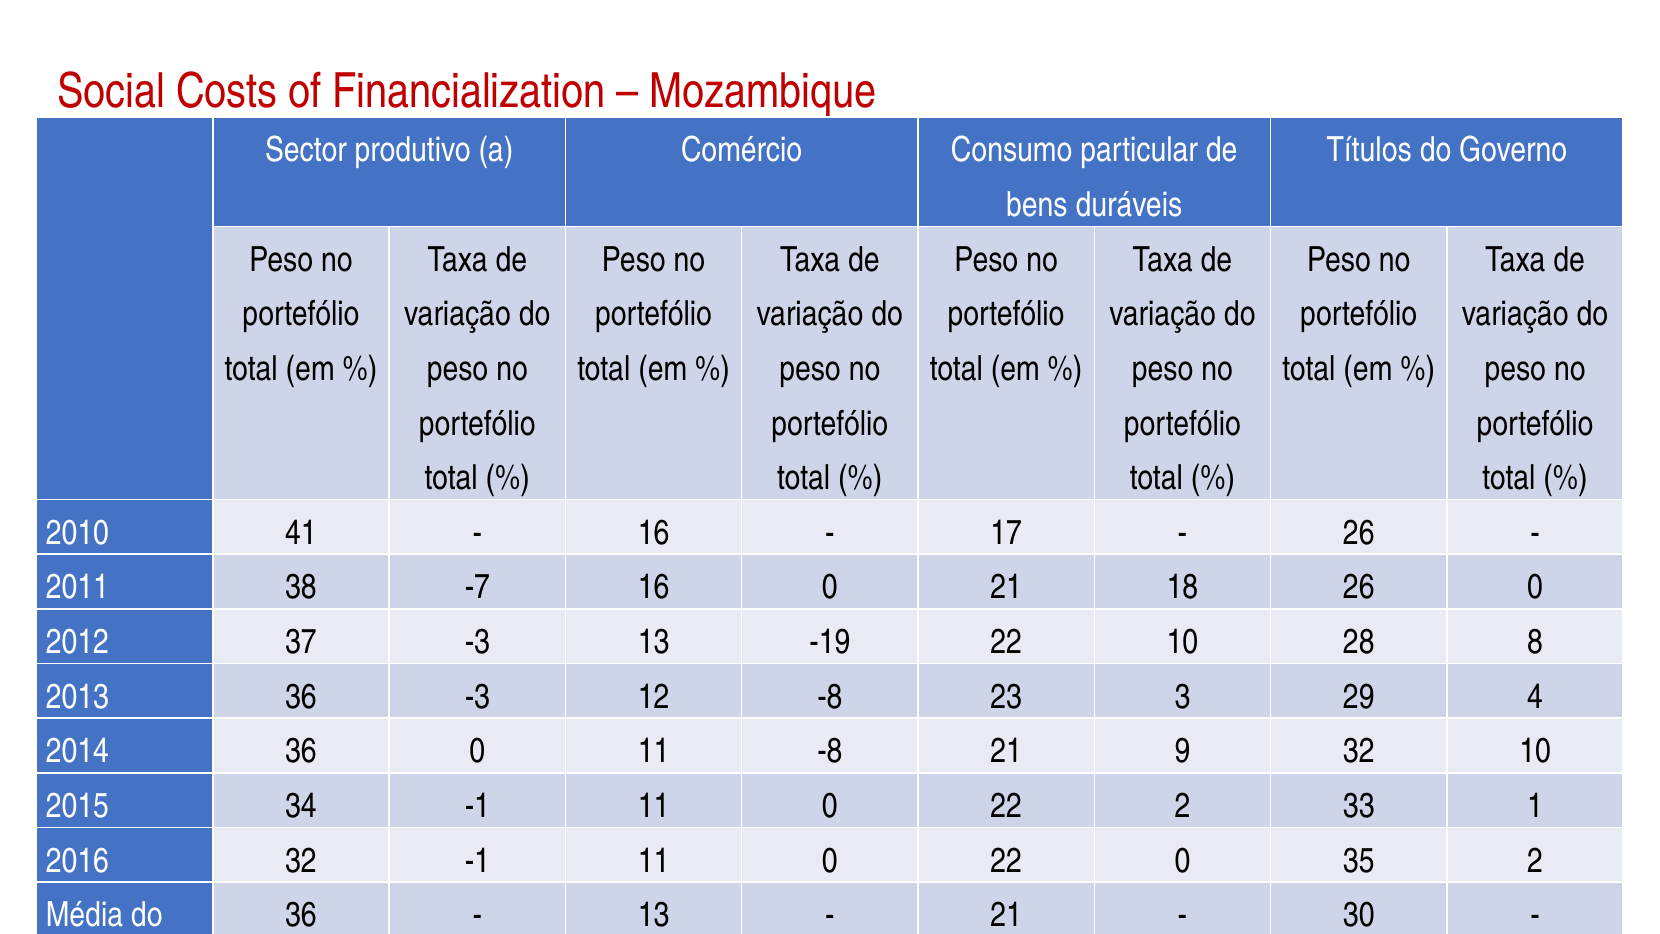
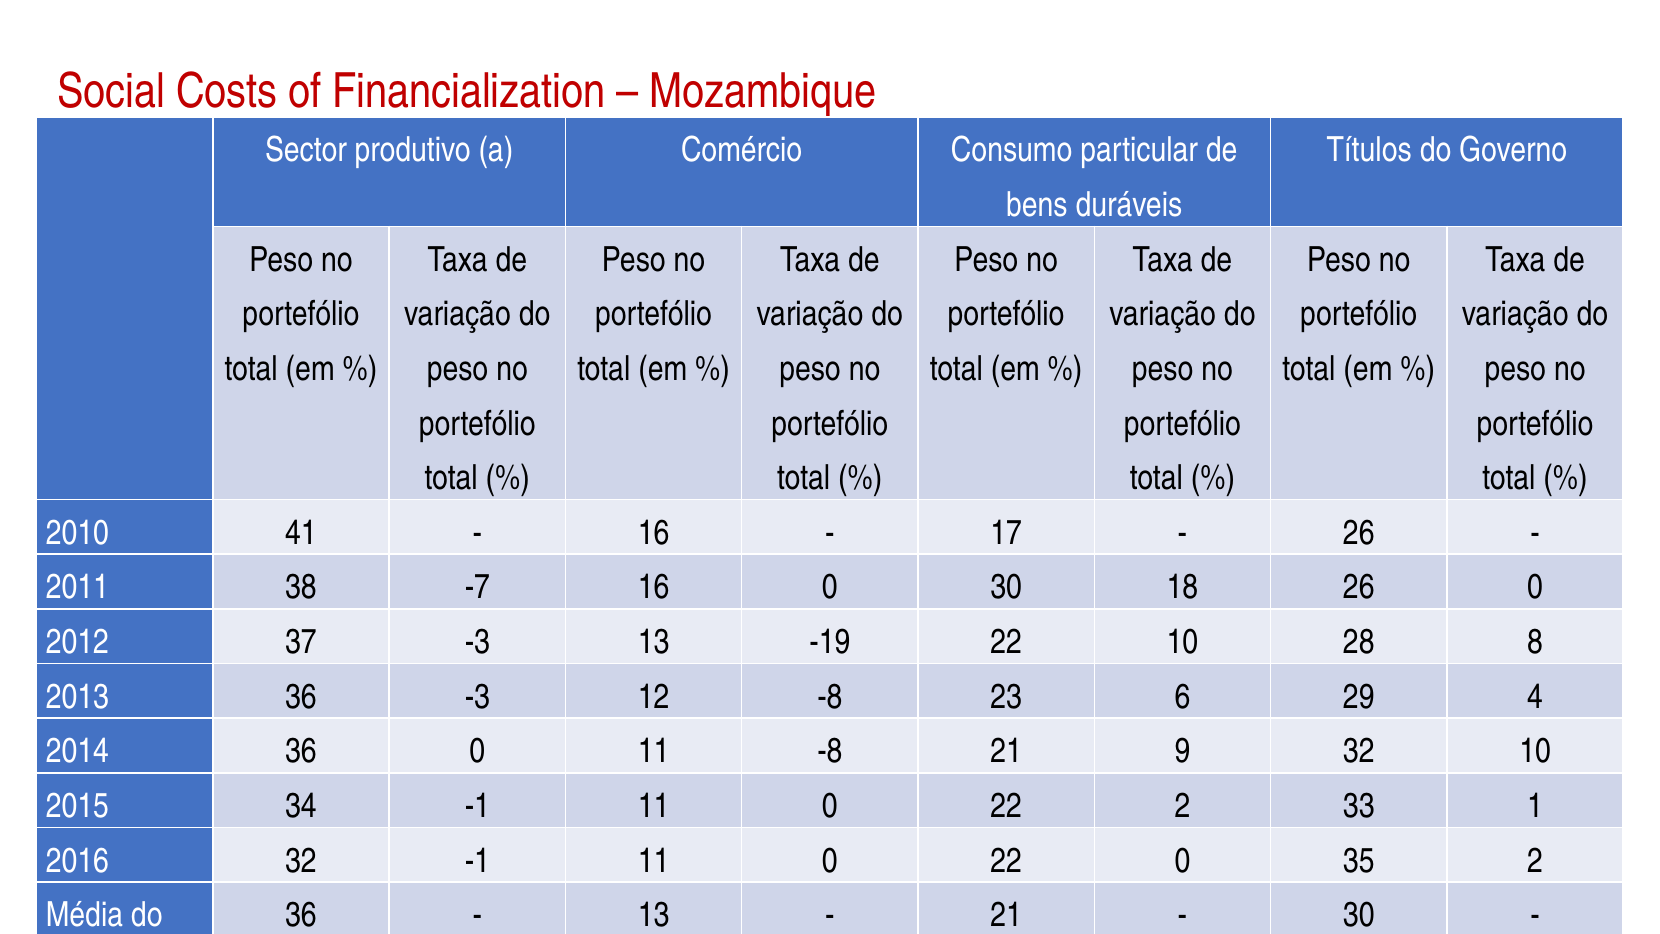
0 21: 21 -> 30
3: 3 -> 6
